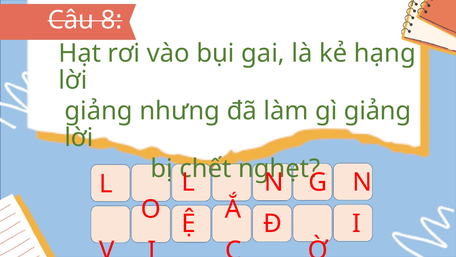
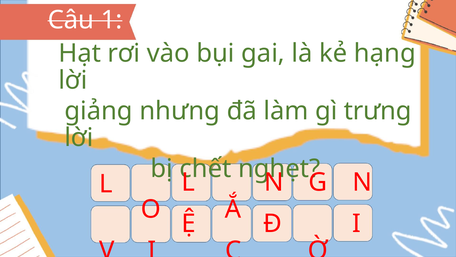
8: 8 -> 1
gì giảng: giảng -> trưng
